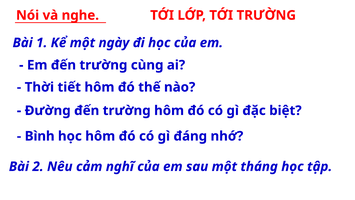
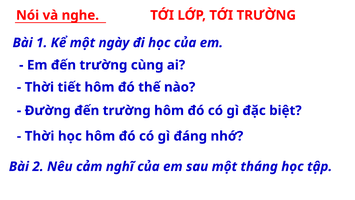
Bình at (40, 136): Bình -> Thời
